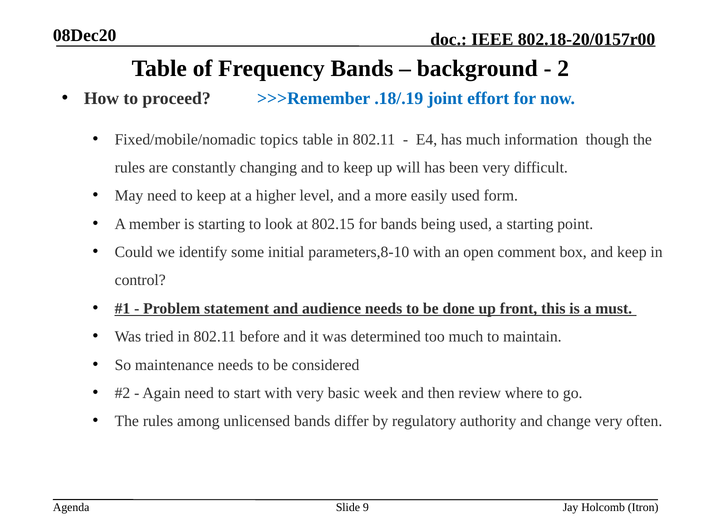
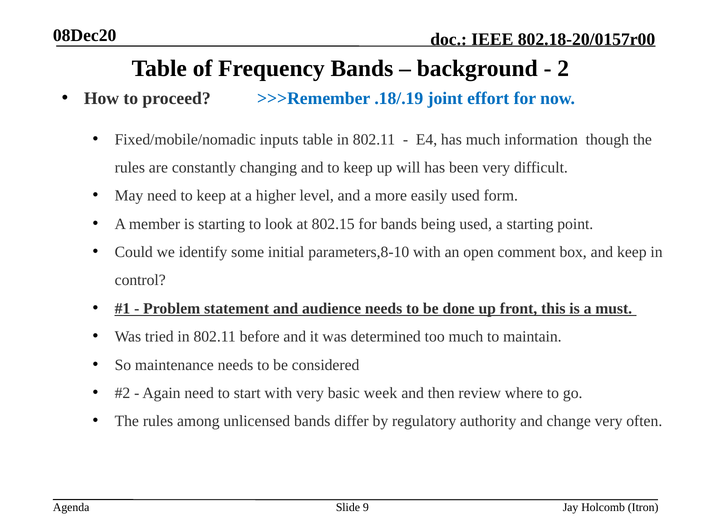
topics: topics -> inputs
